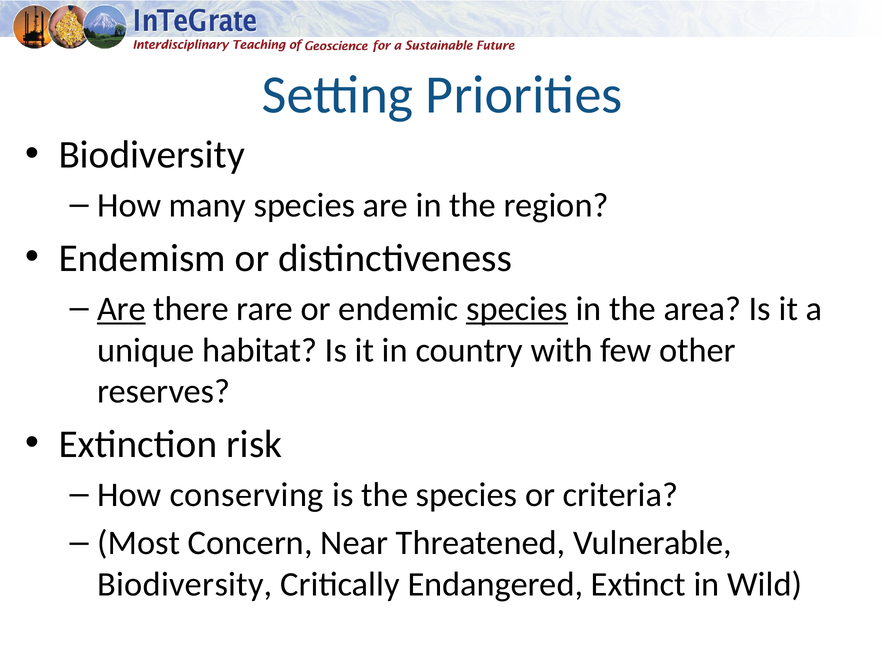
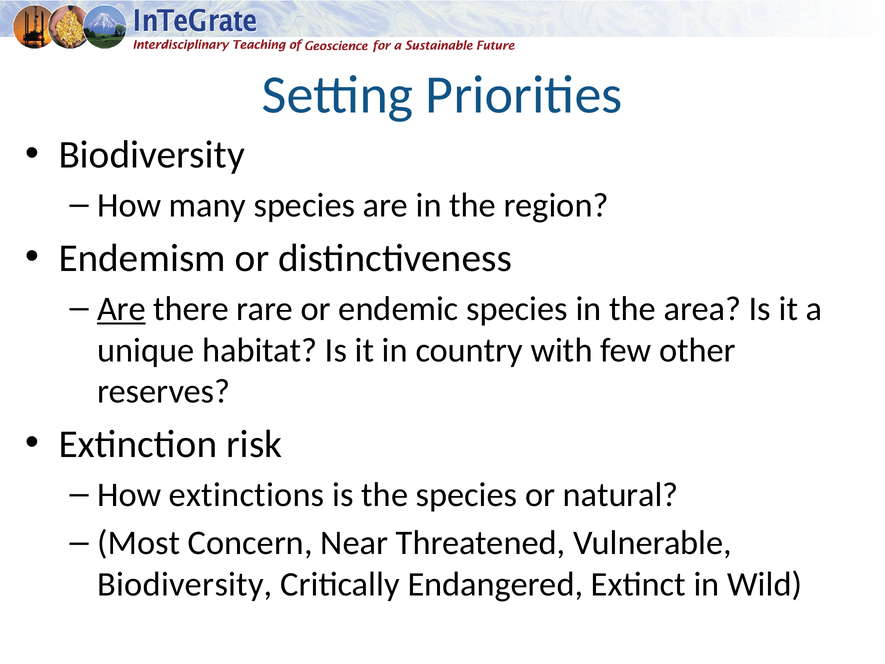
species at (517, 309) underline: present -> none
conserving: conserving -> extinctions
criteria: criteria -> natural
